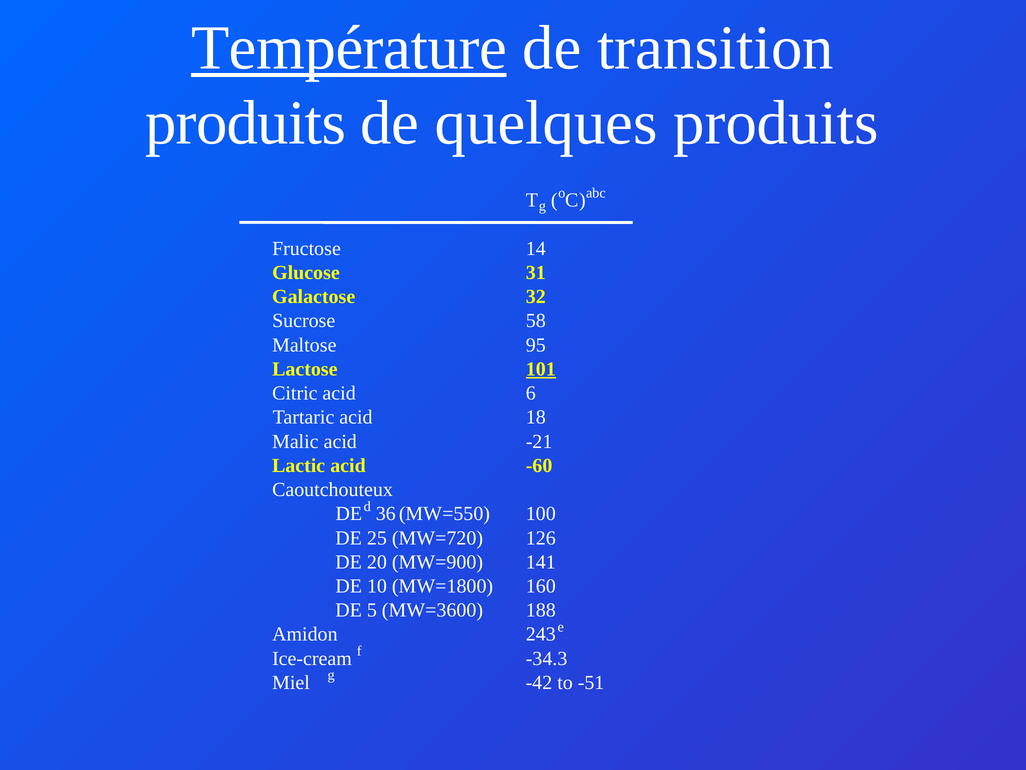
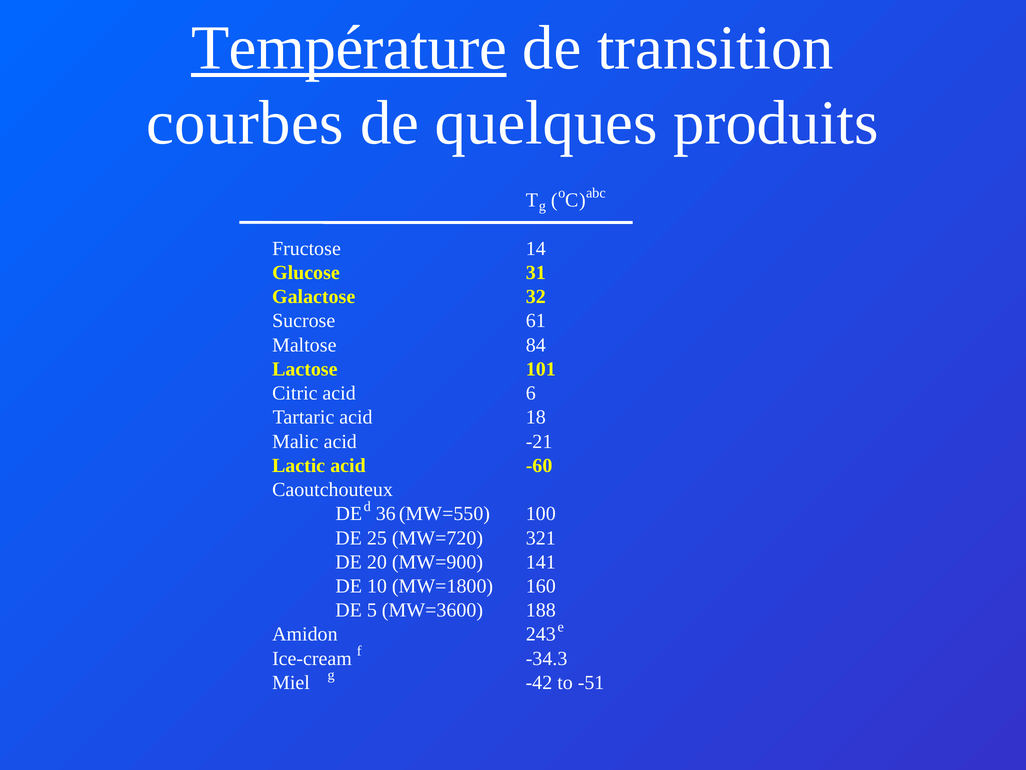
produits at (246, 123): produits -> courbes
58: 58 -> 61
95: 95 -> 84
101 underline: present -> none
126: 126 -> 321
